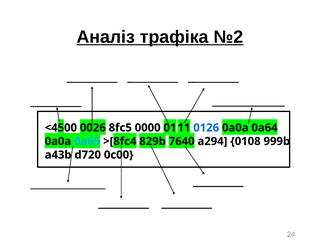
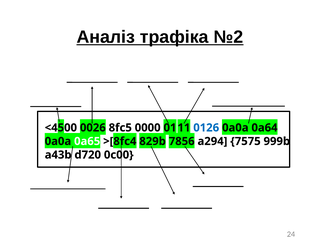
0a65 colour: light blue -> white
7640: 7640 -> 7856
0108: 0108 -> 7575
